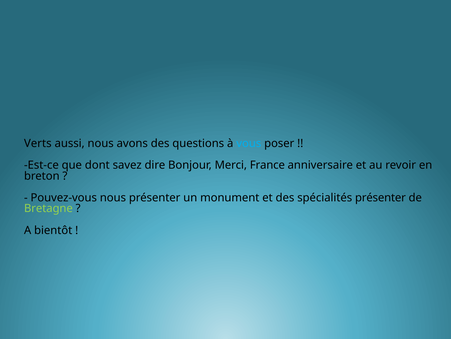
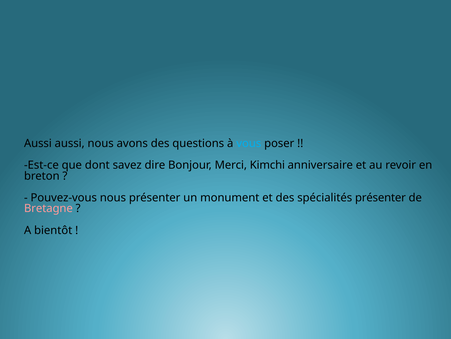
Verts at (38, 143): Verts -> Aussi
France: France -> Kimchi
Bretagne colour: light green -> pink
